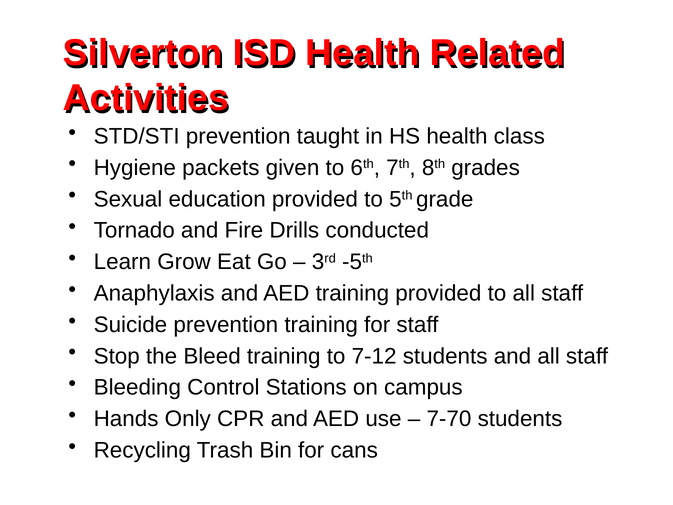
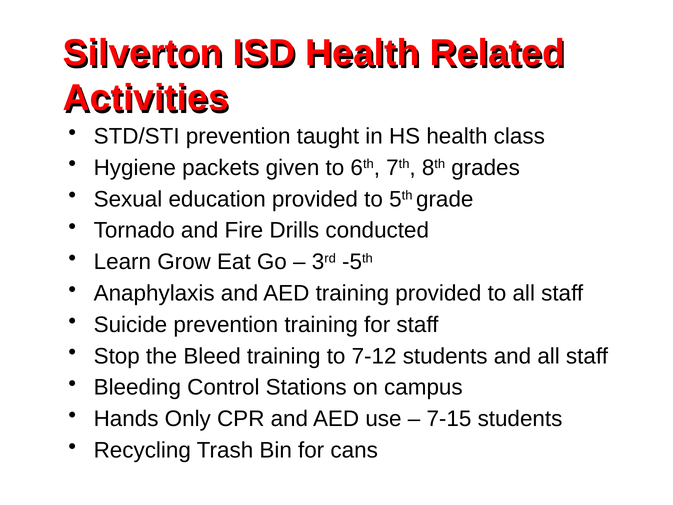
7-70: 7-70 -> 7-15
